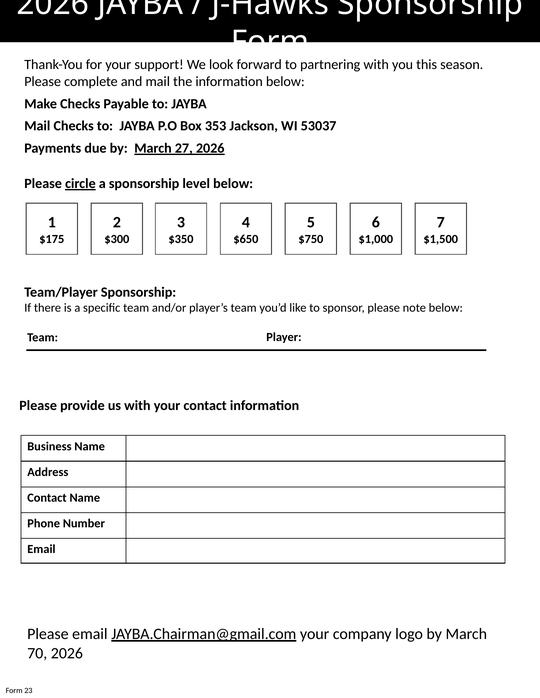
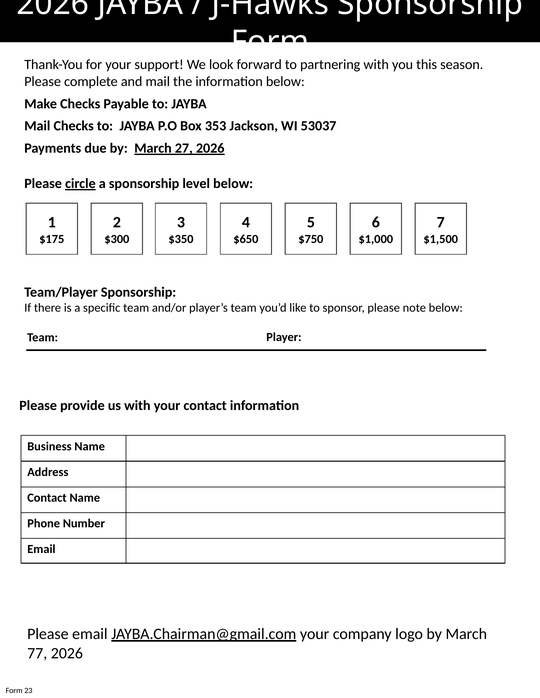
70: 70 -> 77
